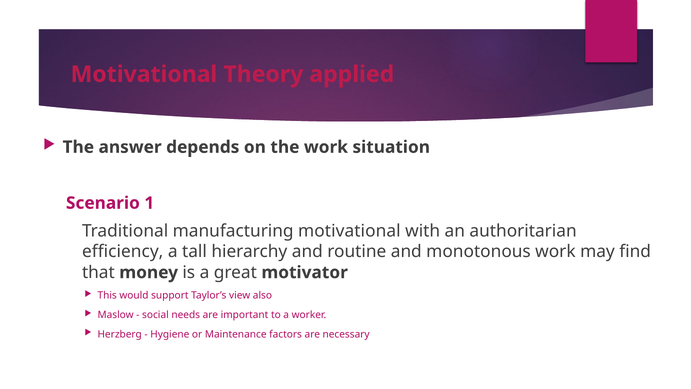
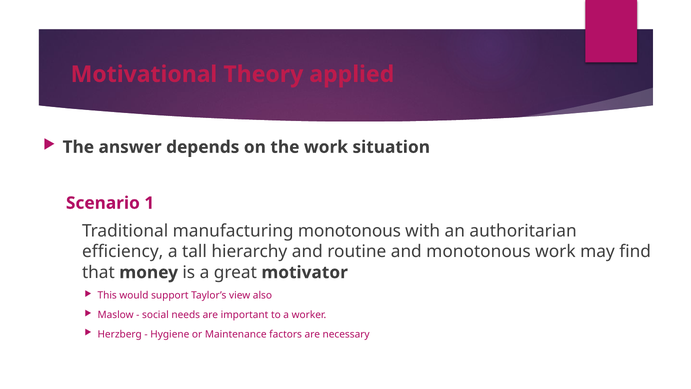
manufacturing motivational: motivational -> monotonous
